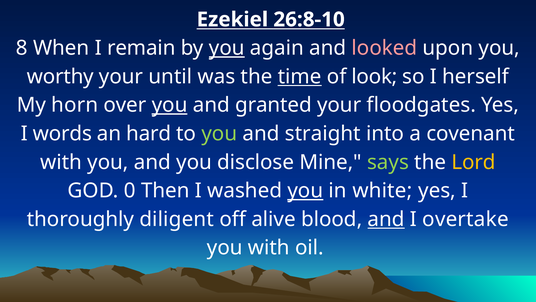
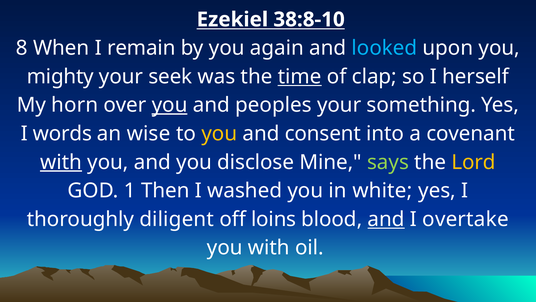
26:8-10: 26:8-10 -> 38:8-10
you at (227, 48) underline: present -> none
looked colour: pink -> light blue
worthy: worthy -> mighty
until: until -> seek
look: look -> clap
granted: granted -> peoples
floodgates: floodgates -> something
hard: hard -> wise
you at (219, 133) colour: light green -> yellow
straight: straight -> consent
with at (61, 162) underline: none -> present
0: 0 -> 1
you at (305, 190) underline: present -> none
alive: alive -> loins
